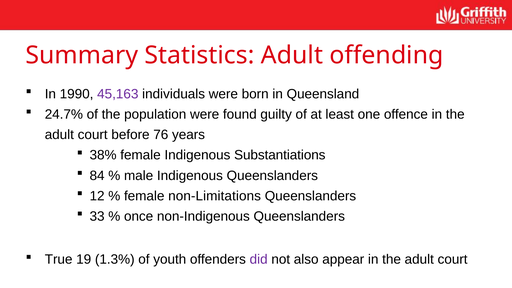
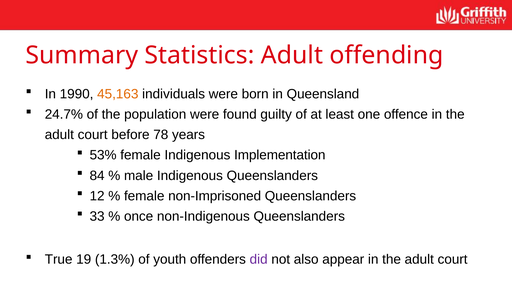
45,163 colour: purple -> orange
76: 76 -> 78
38%: 38% -> 53%
Substantiations: Substantiations -> Implementation
non-Limitations: non-Limitations -> non-Imprisoned
